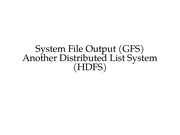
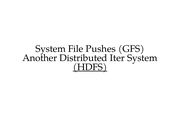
Output: Output -> Pushes
List: List -> Iter
HDFS underline: none -> present
